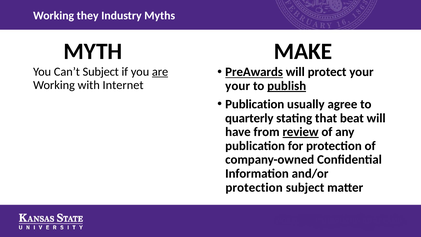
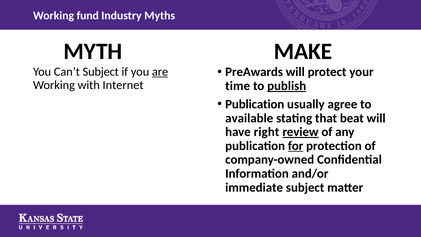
they: they -> fund
PreAwards underline: present -> none
your at (238, 86): your -> time
quarterly: quarterly -> available
from: from -> right
for underline: none -> present
protection at (254, 187): protection -> immediate
